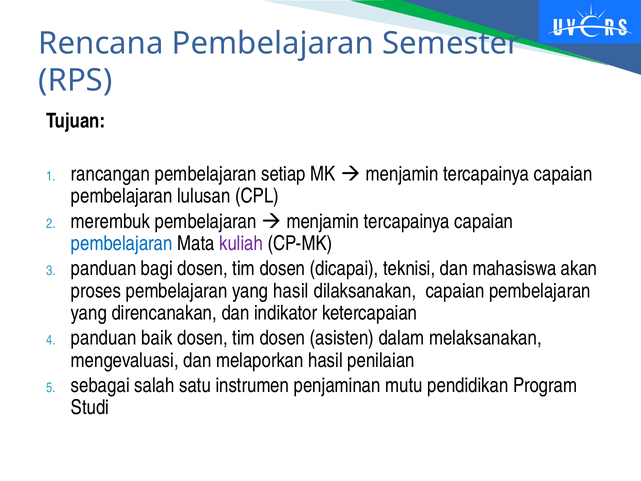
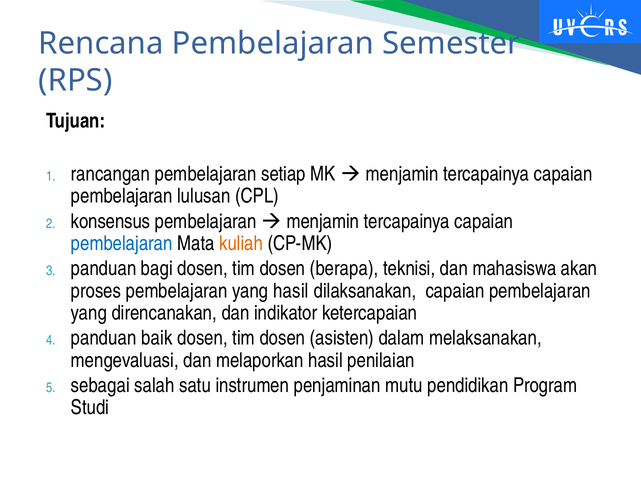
merembuk: merembuk -> konsensus
kuliah colour: purple -> orange
dicapai: dicapai -> berapa
